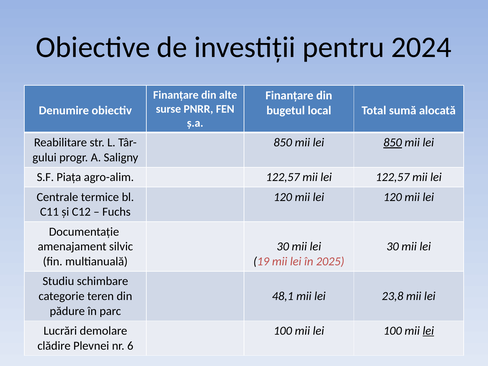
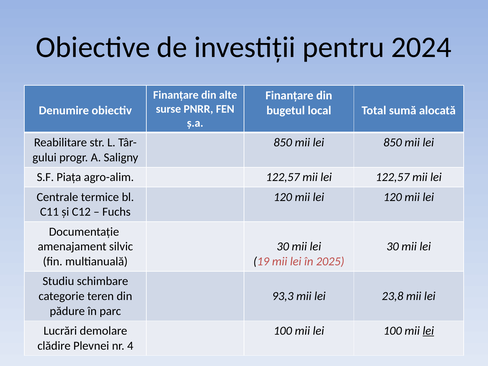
850 at (393, 143) underline: present -> none
48,1: 48,1 -> 93,3
6: 6 -> 4
